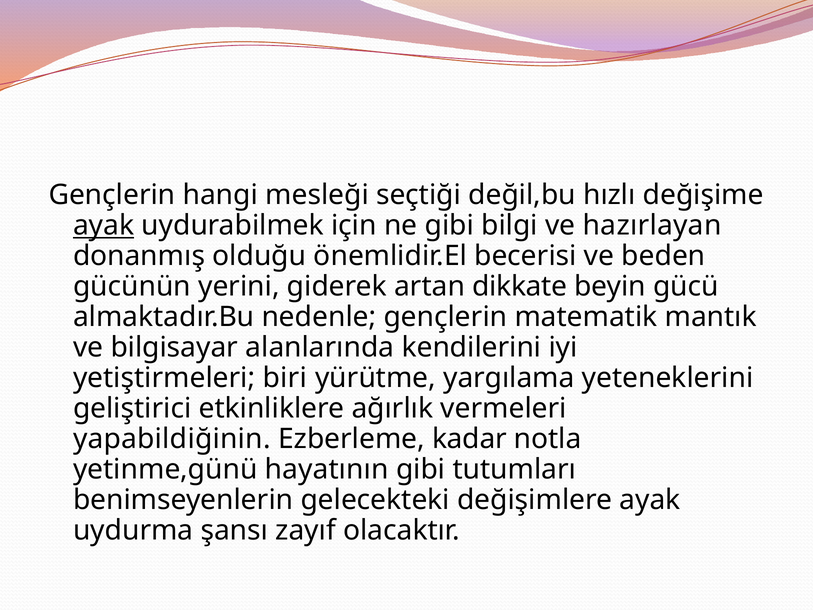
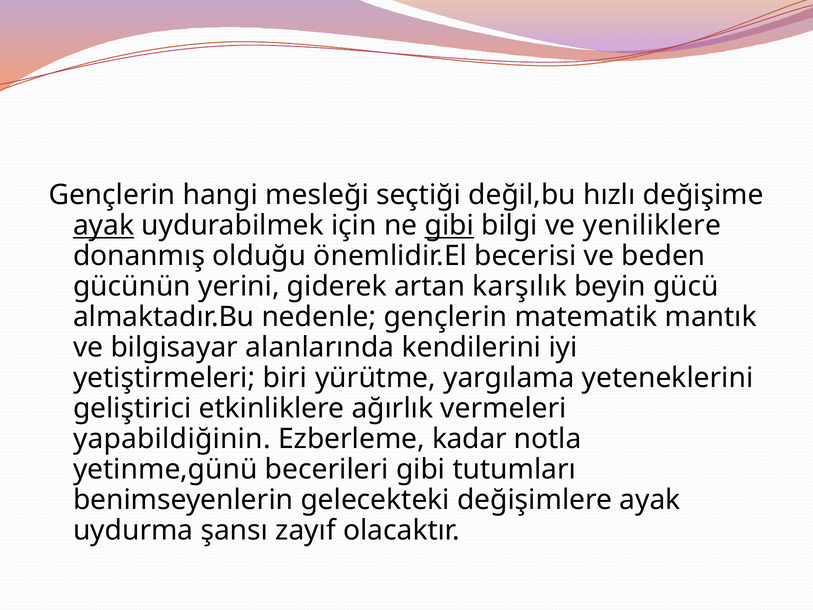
gibi at (449, 225) underline: none -> present
hazırlayan: hazırlayan -> yeniliklere
dikkate: dikkate -> karşılık
hayatının: hayatının -> becerileri
